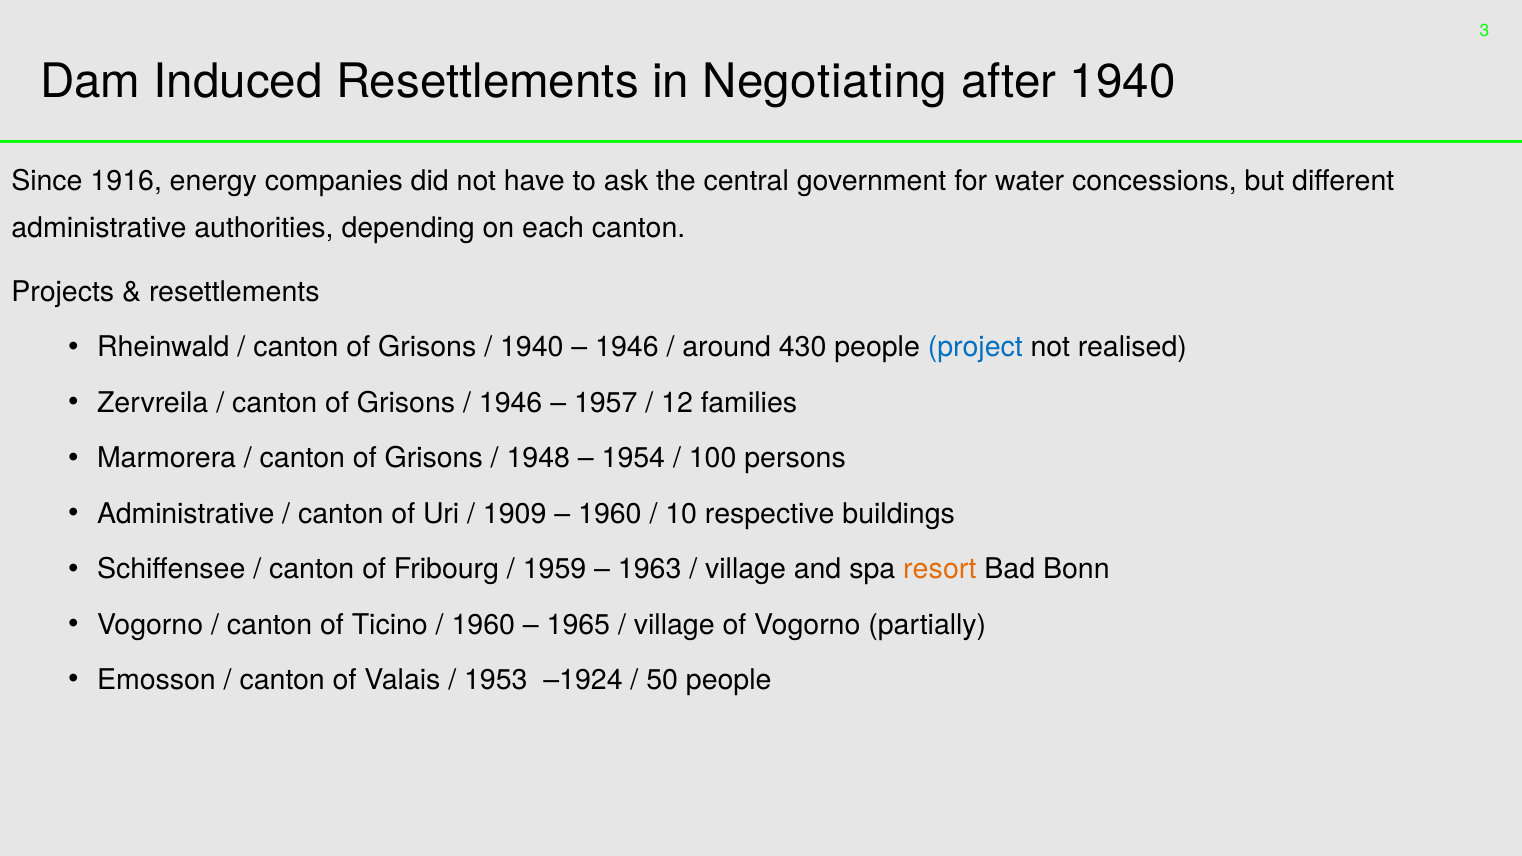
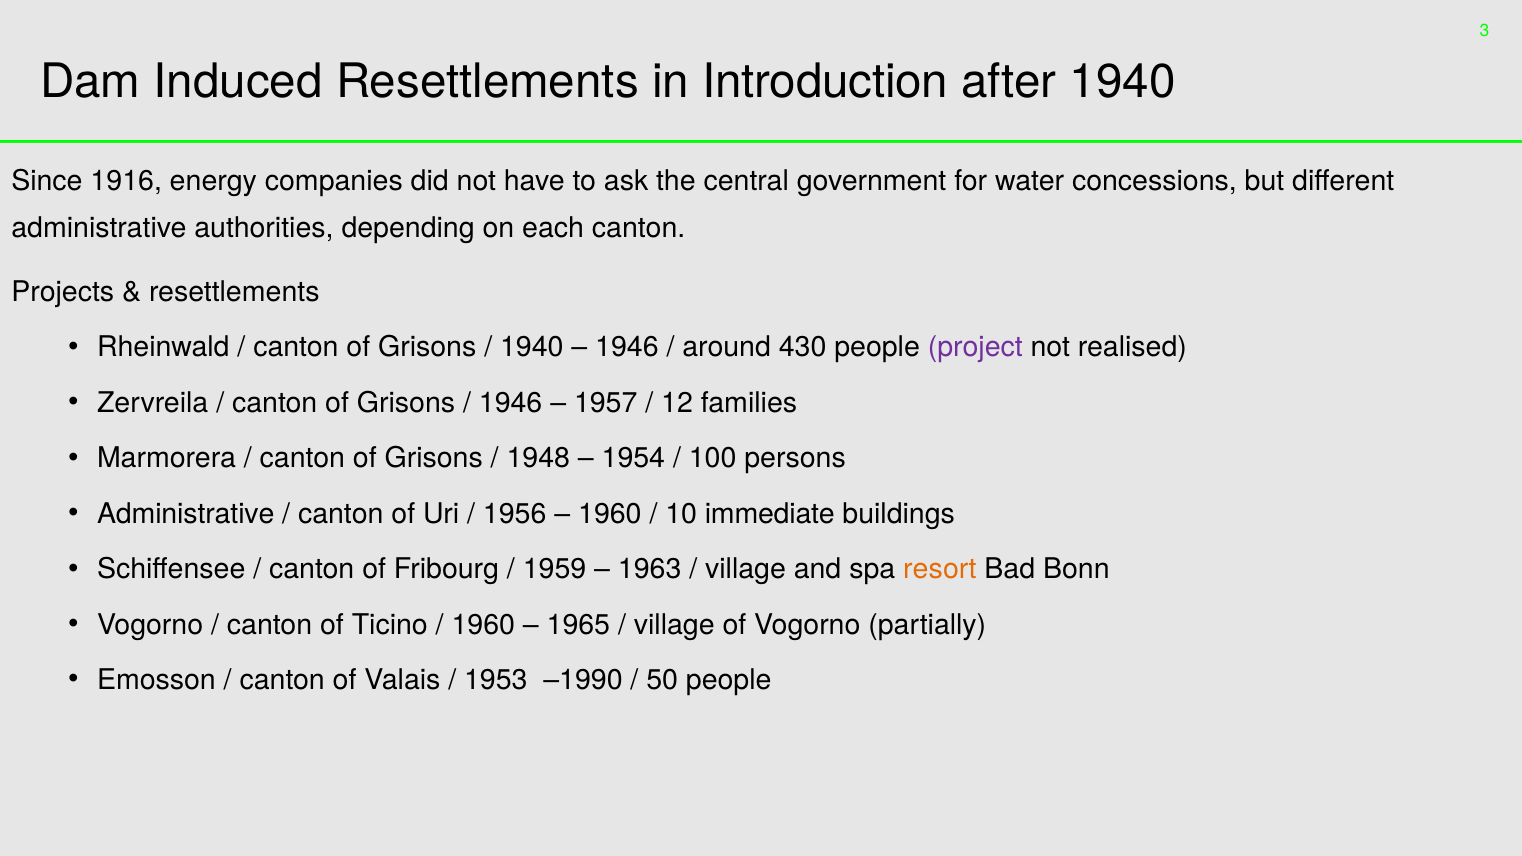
Negotiating: Negotiating -> Introduction
project colour: blue -> purple
1909: 1909 -> 1956
respective: respective -> immediate
–1924: –1924 -> –1990
